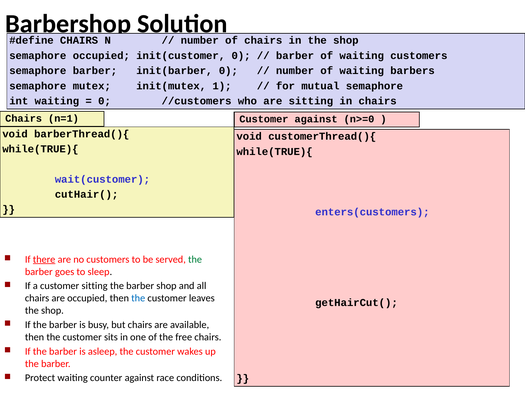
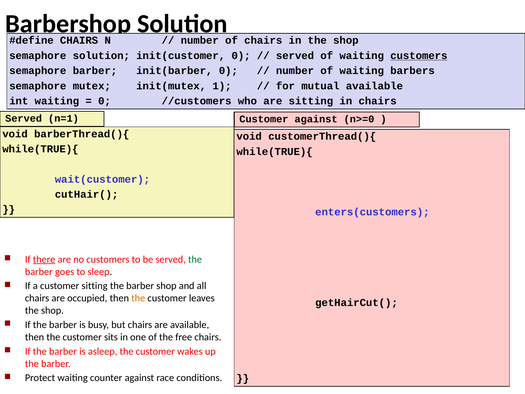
semaphore occupied: occupied -> solution
barber at (295, 56): barber -> served
customers at (419, 56) underline: none -> present
mutual semaphore: semaphore -> available
Chairs at (24, 118): Chairs -> Served
the at (138, 298) colour: blue -> orange
